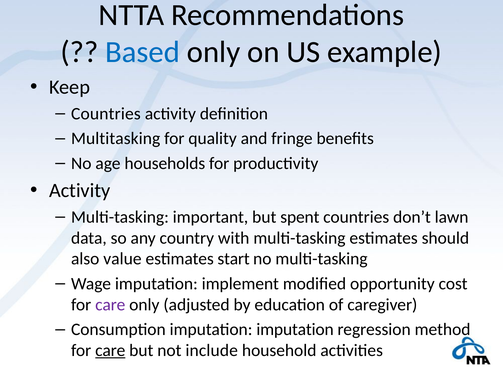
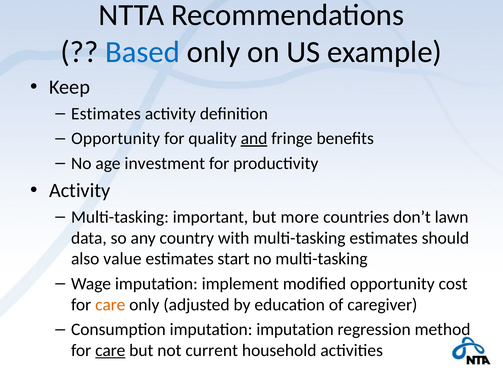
Countries at (106, 114): Countries -> Estimates
Multitasking at (116, 139): Multitasking -> Opportunity
and underline: none -> present
households: households -> investment
spent: spent -> more
care at (110, 305) colour: purple -> orange
include: include -> current
